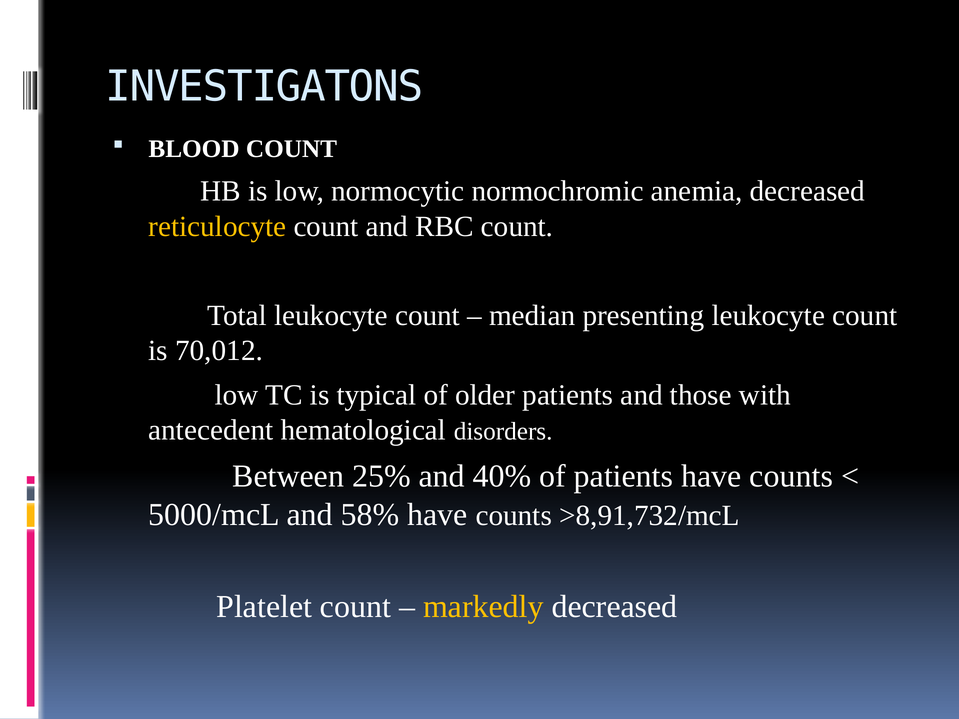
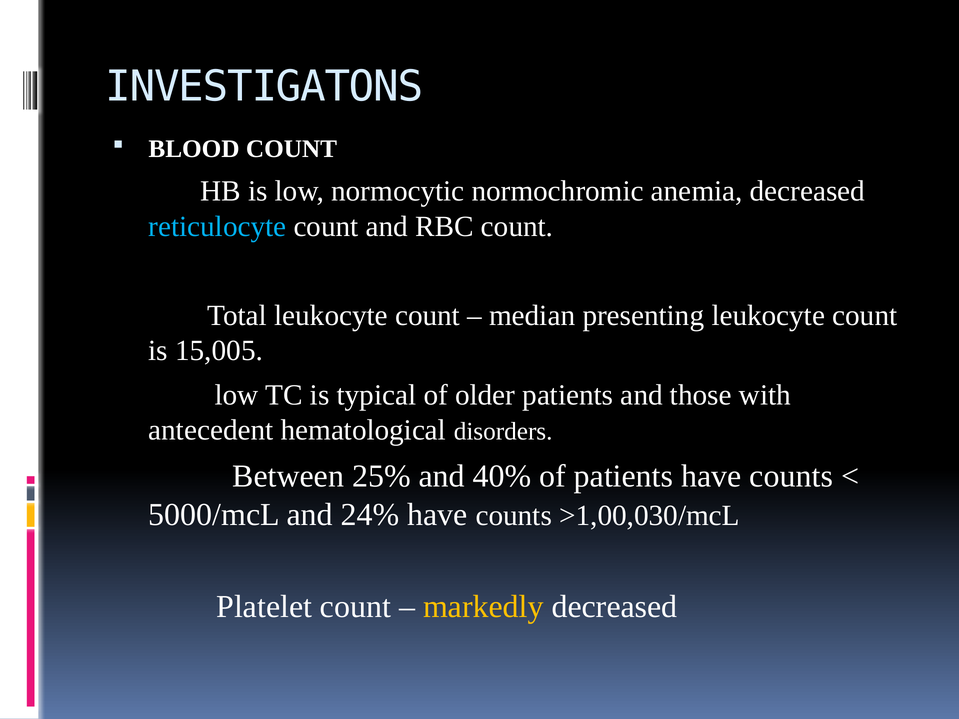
reticulocyte colour: yellow -> light blue
70,012: 70,012 -> 15,005
58%: 58% -> 24%
>8,91,732/mcL: >8,91,732/mcL -> >1,00,030/mcL
